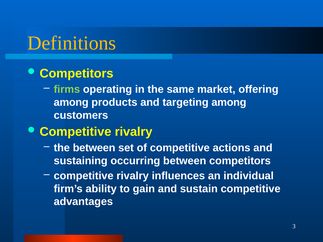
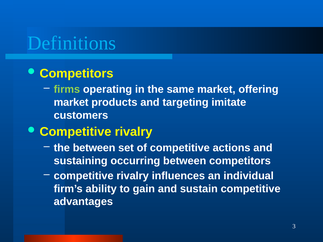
Definitions colour: yellow -> light blue
among at (71, 102): among -> market
targeting among: among -> imitate
